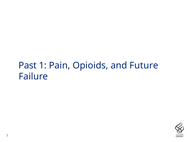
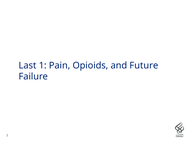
Past: Past -> Last
